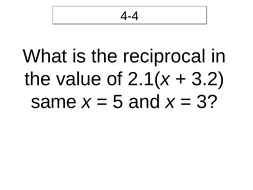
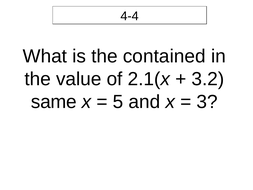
reciprocal: reciprocal -> contained
